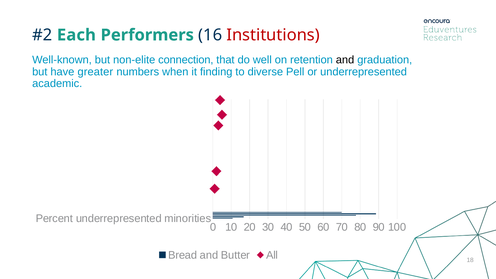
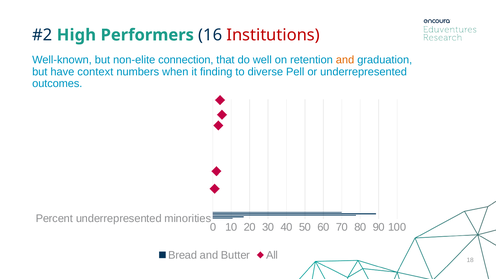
Each: Each -> High
and at (345, 60) colour: black -> orange
greater: greater -> context
academic: academic -> outcomes
